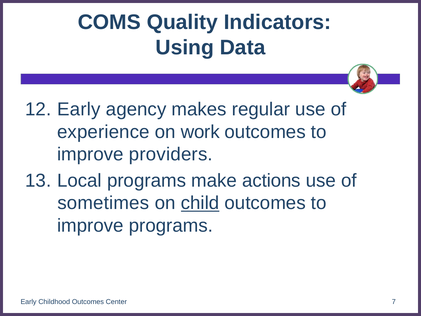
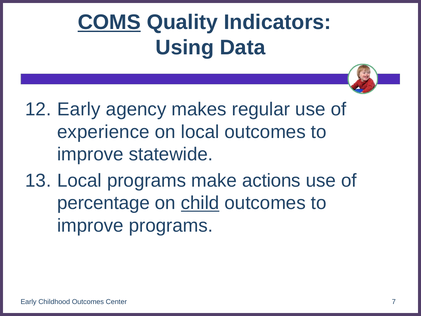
COMS underline: none -> present
on work: work -> local
providers: providers -> statewide
sometimes: sometimes -> percentage
